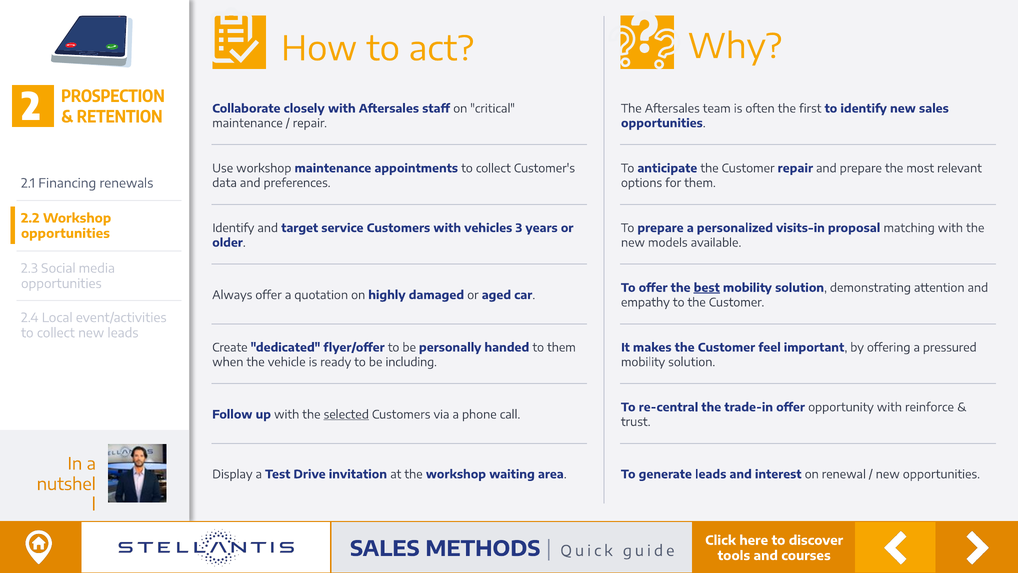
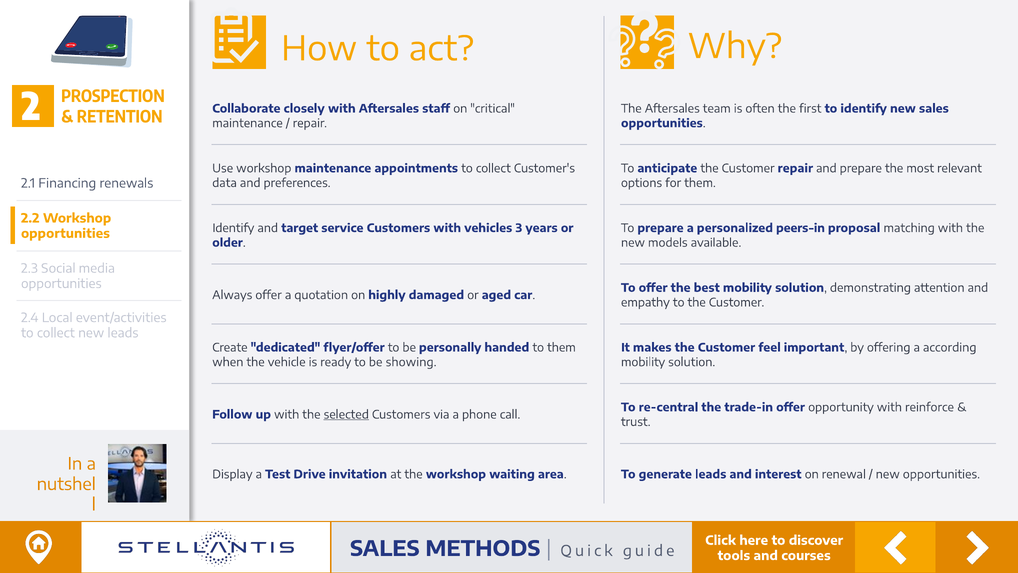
visits-in: visits-in -> peers-in
best underline: present -> none
pressured: pressured -> according
including: including -> showing
